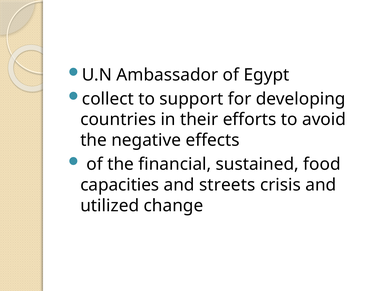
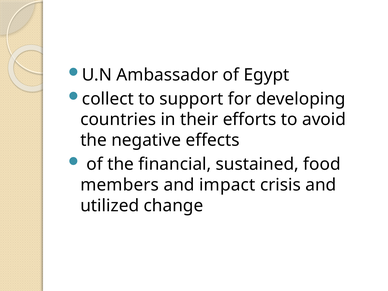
capacities: capacities -> members
streets: streets -> impact
